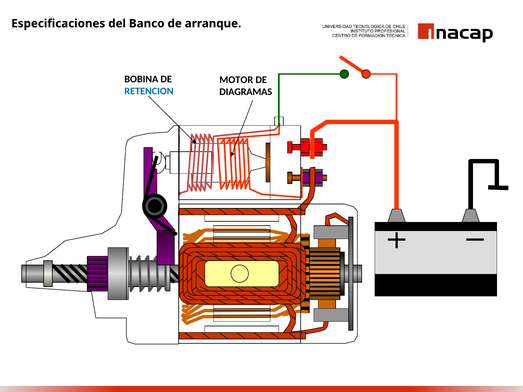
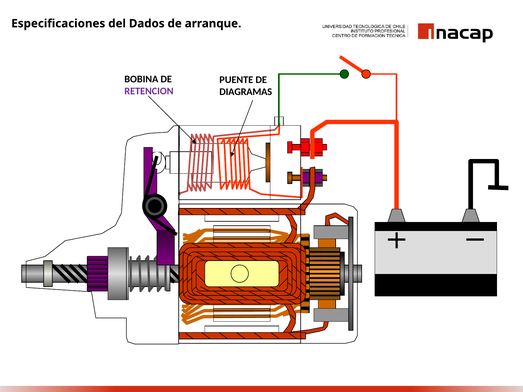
Banco: Banco -> Dados
MOTOR: MOTOR -> PUENTE
RETENCION colour: blue -> purple
